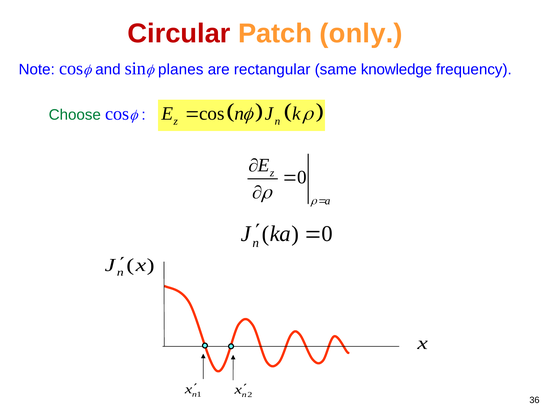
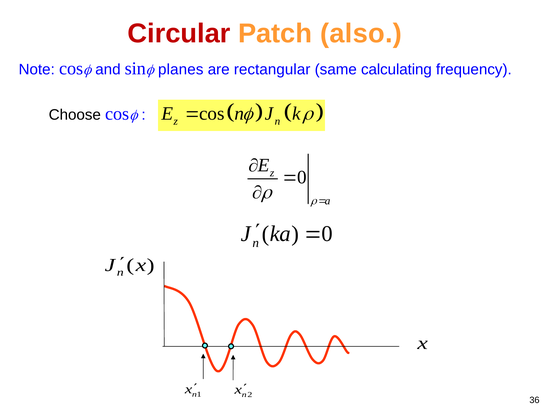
only: only -> also
knowledge: knowledge -> calculating
Choose colour: green -> black
